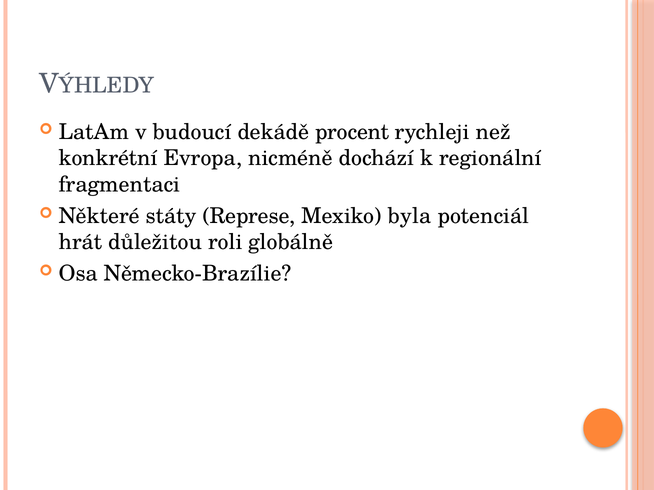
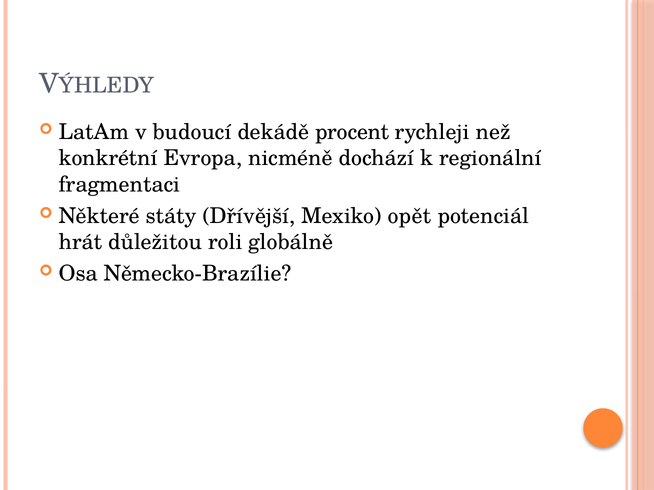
Represe: Represe -> Dřívější
byla: byla -> opět
